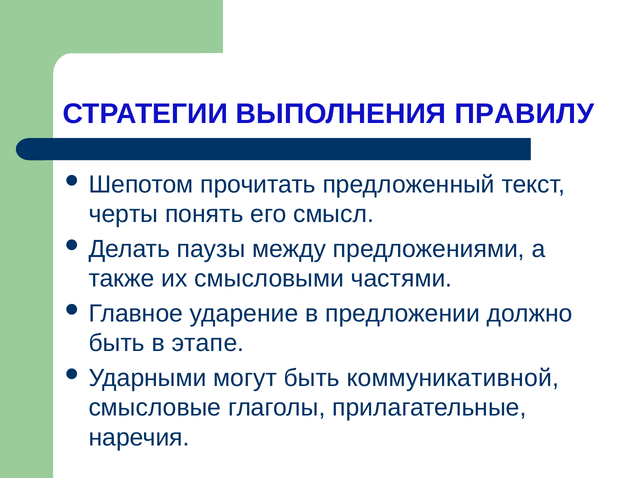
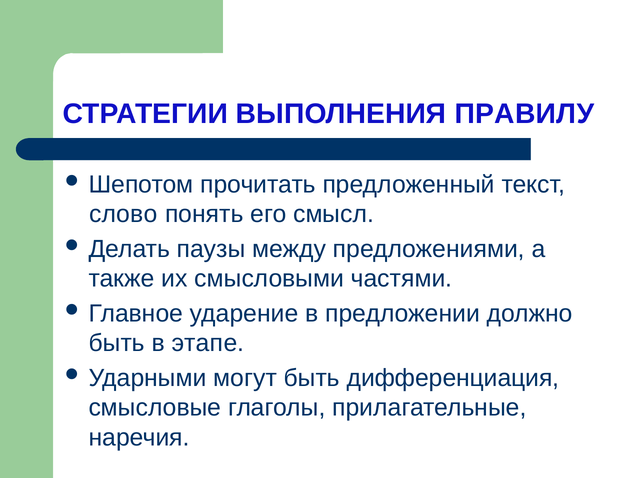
черты: черты -> слово
коммуникативной: коммуникативной -> дифференциация
